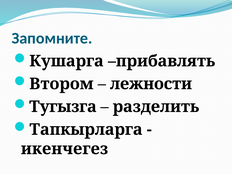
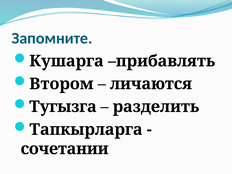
лежности: лежности -> личаются
икенчегез: икенчегез -> сочетании
